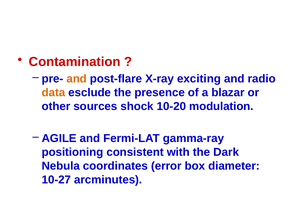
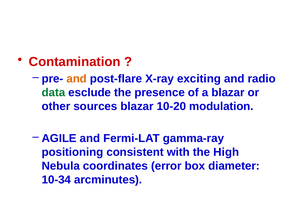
data colour: orange -> green
sources shock: shock -> blazar
Dark: Dark -> High
10-27: 10-27 -> 10-34
